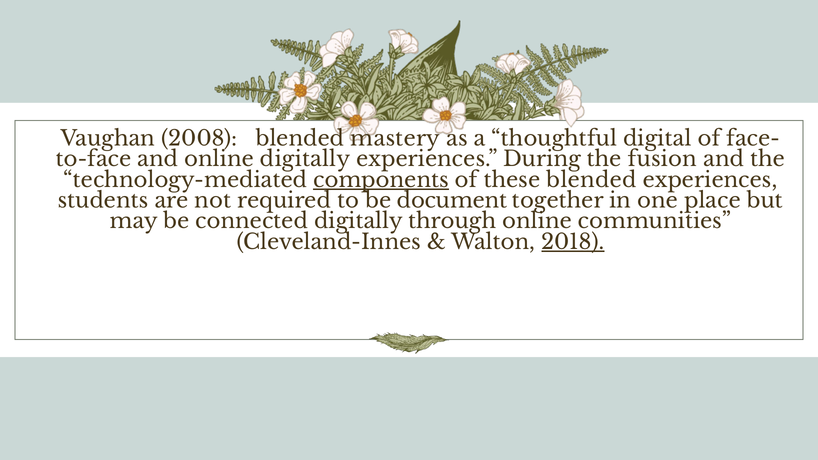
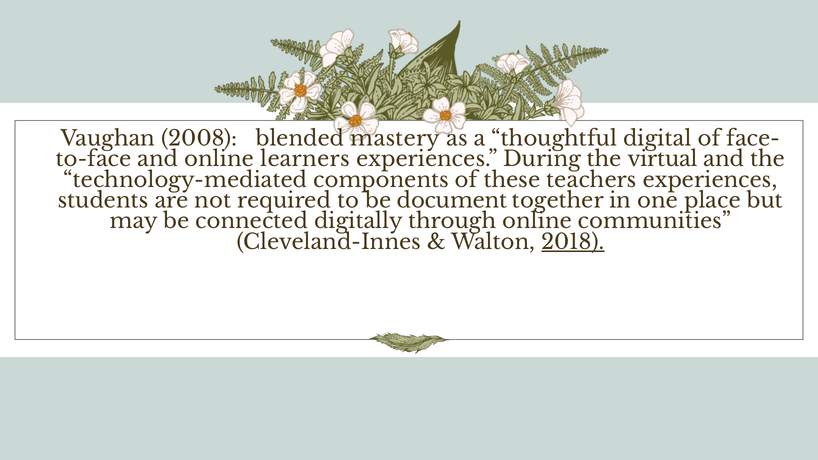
online digitally: digitally -> learners
fusion: fusion -> virtual
components underline: present -> none
these blended: blended -> teachers
